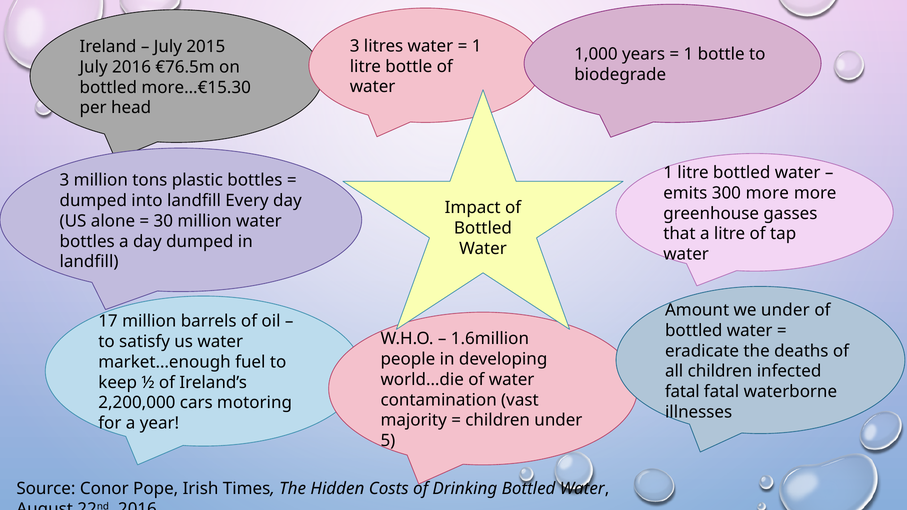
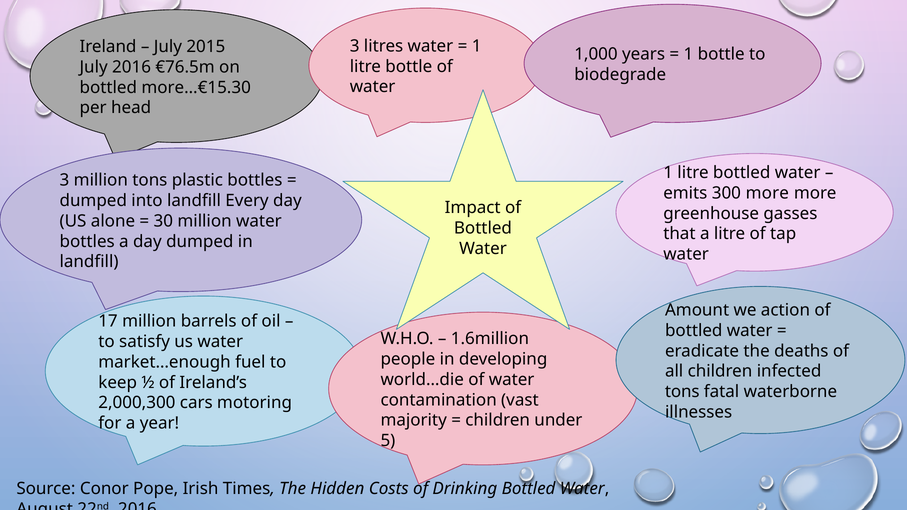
we under: under -> action
fatal at (682, 392): fatal -> tons
2,200,000: 2,200,000 -> 2,000,300
